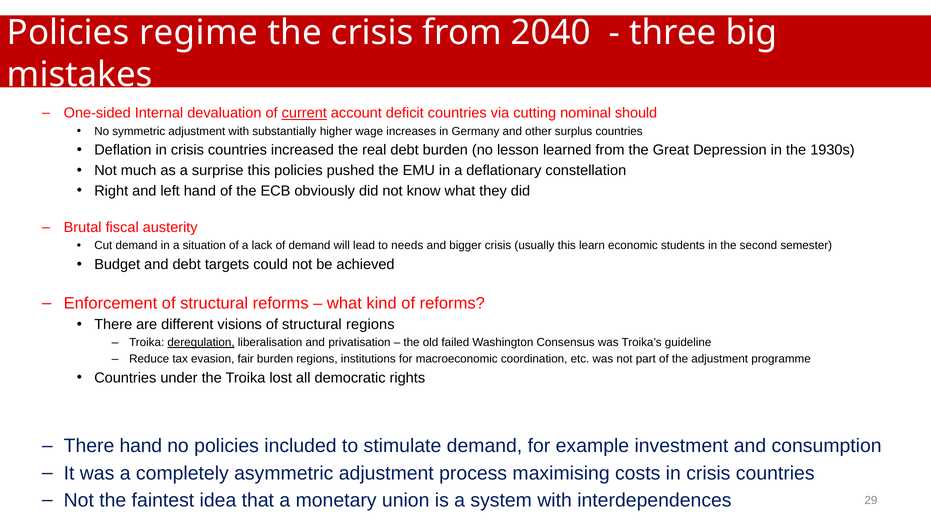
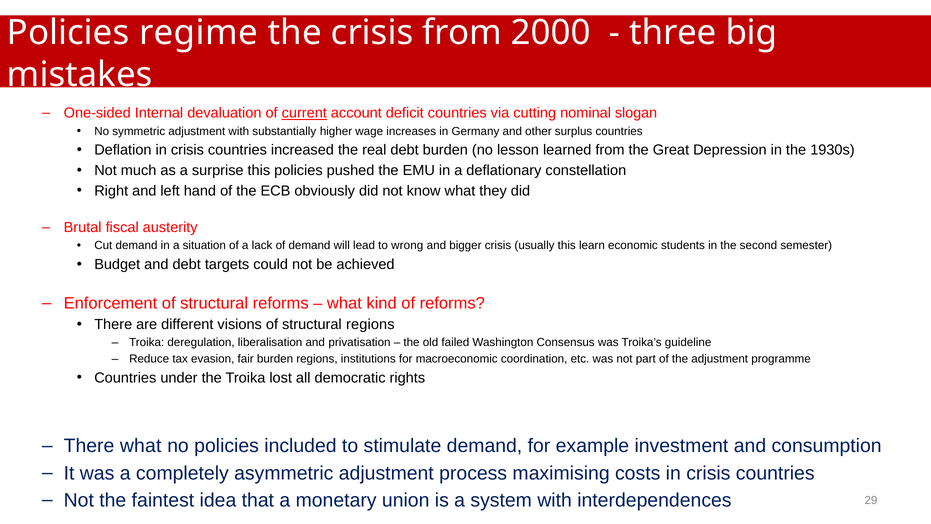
2040: 2040 -> 2000
should: should -> slogan
needs: needs -> wrong
deregulation underline: present -> none
There hand: hand -> what
